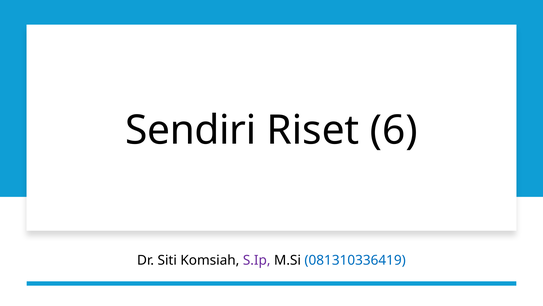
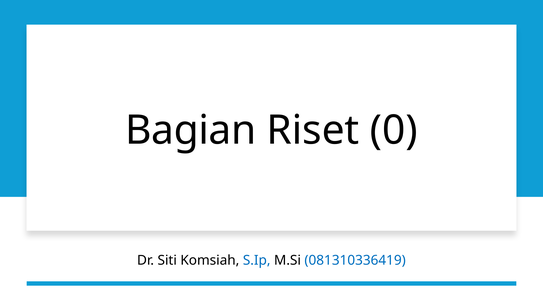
Sendiri: Sendiri -> Bagian
6: 6 -> 0
S.Ip colour: purple -> blue
